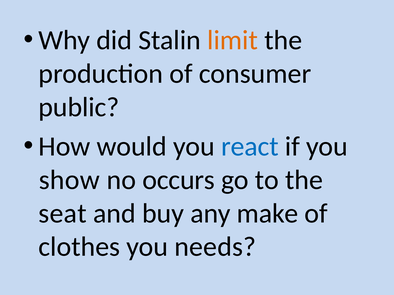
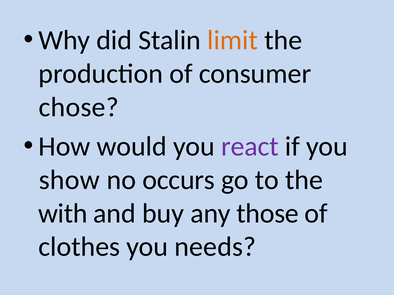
public: public -> chose
react colour: blue -> purple
seat: seat -> with
make: make -> those
